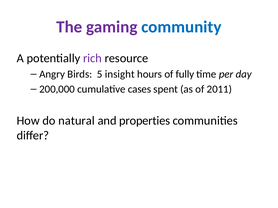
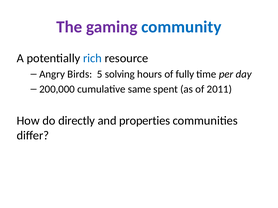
rich colour: purple -> blue
insight: insight -> solving
cases: cases -> same
natural: natural -> directly
